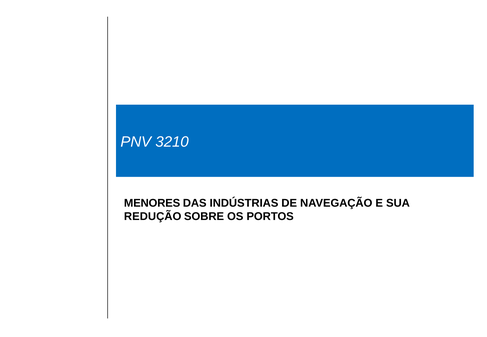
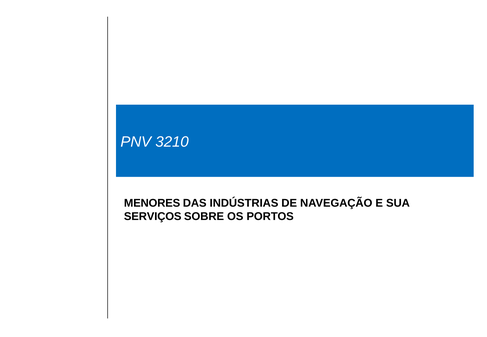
REDUÇÃO: REDUÇÃO -> SERVIÇOS
